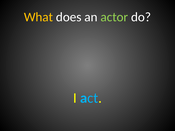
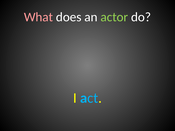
What colour: yellow -> pink
